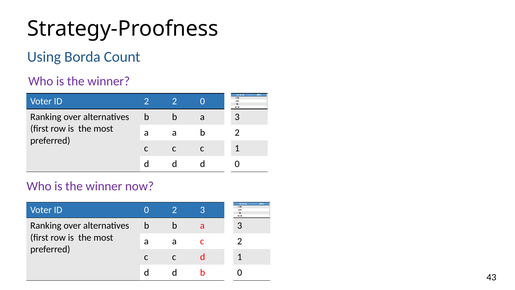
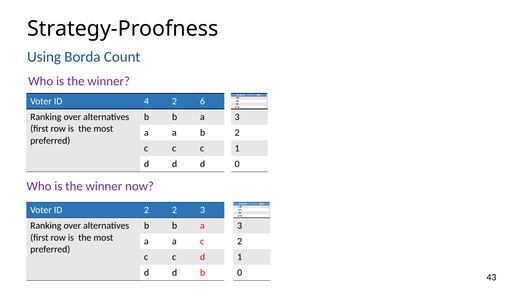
ID 2: 2 -> 4
2 0: 0 -> 6
ID 0: 0 -> 2
